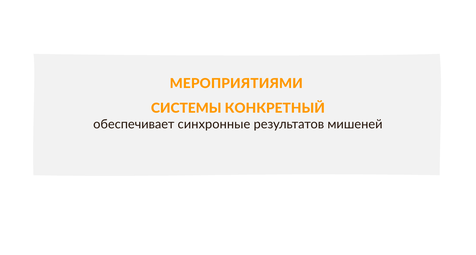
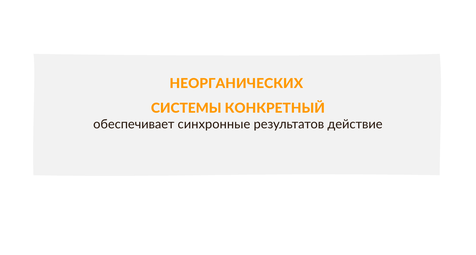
МЕРОПРИЯТИЯМИ: МЕРОПРИЯТИЯМИ -> НЕОРГАНИЧЕСКИХ
мишеней: мишеней -> действие
